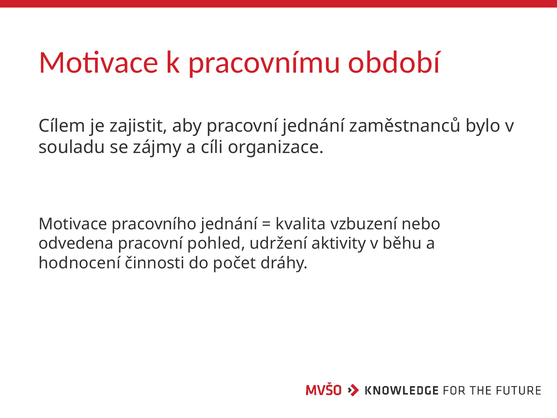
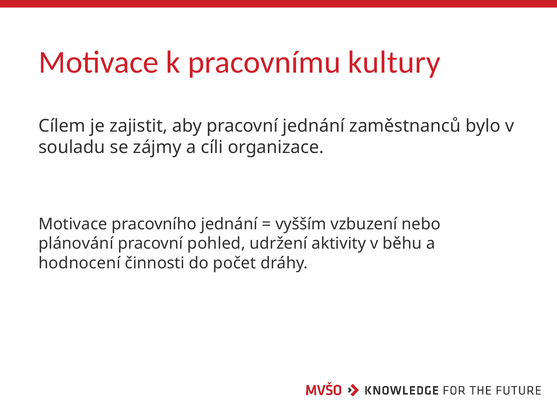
období: období -> kultury
kvalita: kvalita -> vyšším
odvedena: odvedena -> plánování
